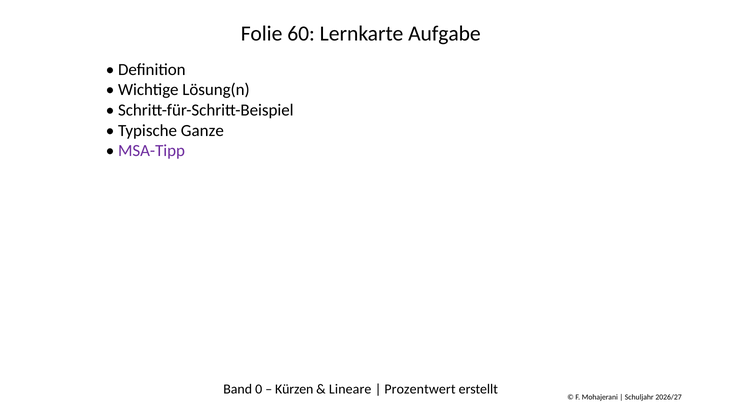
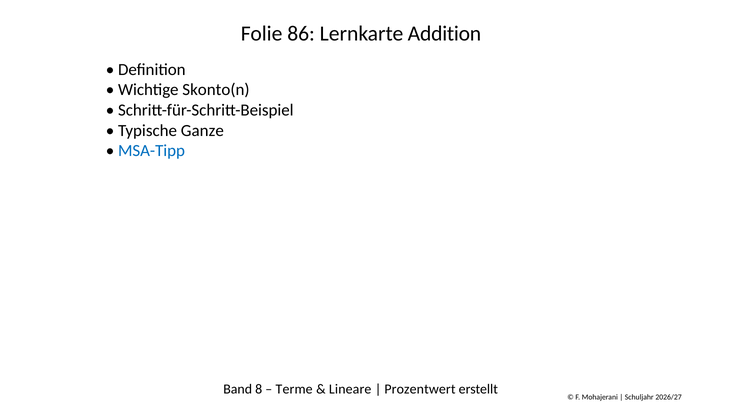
60: 60 -> 86
Aufgabe: Aufgabe -> Addition
Lösung(n: Lösung(n -> Skonto(n
MSA-Tipp colour: purple -> blue
0: 0 -> 8
Kürzen: Kürzen -> Terme
